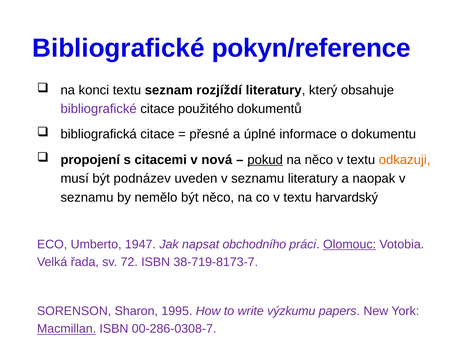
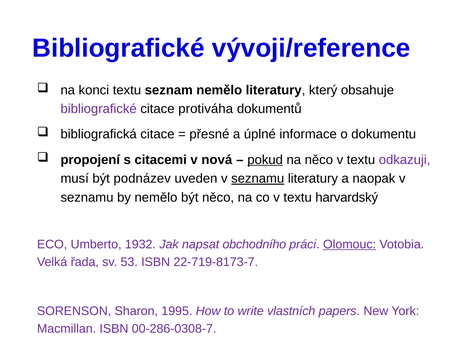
pokyn/reference: pokyn/reference -> vývoji/reference
seznam rozjíždí: rozjíždí -> nemělo
použitého: použitého -> protiváha
odkazuji colour: orange -> purple
seznamu at (258, 178) underline: none -> present
1947: 1947 -> 1932
72: 72 -> 53
38-719-8173-7: 38-719-8173-7 -> 22-719-8173-7
výzkumu: výzkumu -> vlastních
Macmillan underline: present -> none
